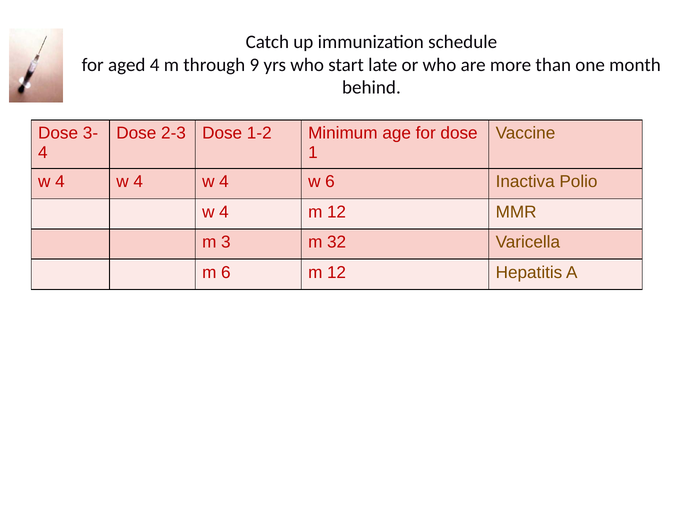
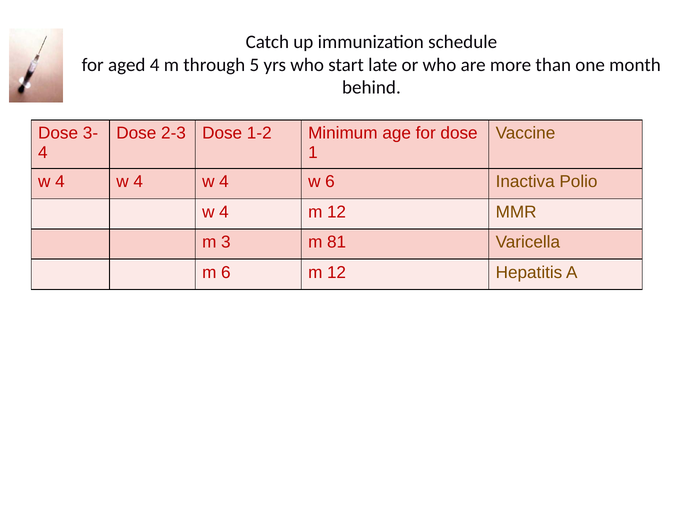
9: 9 -> 5
32: 32 -> 81
